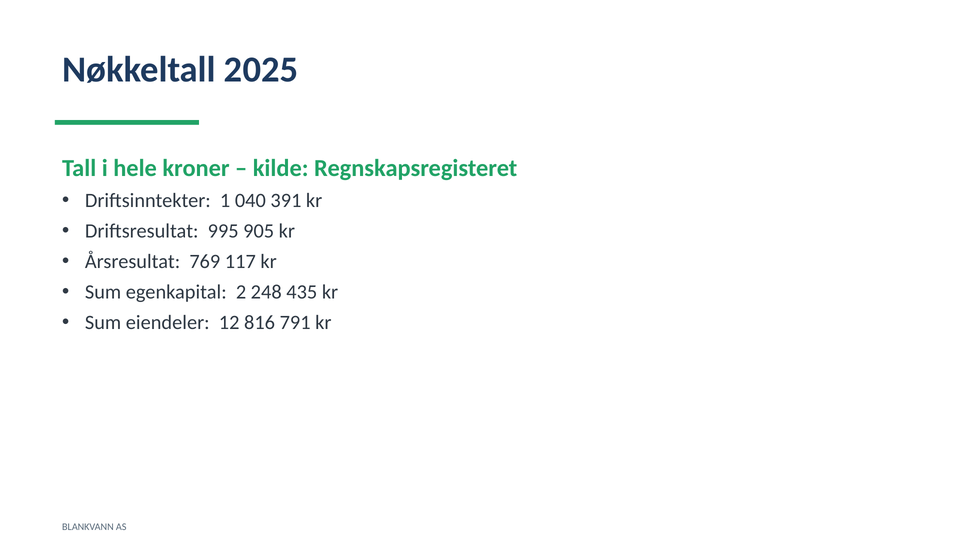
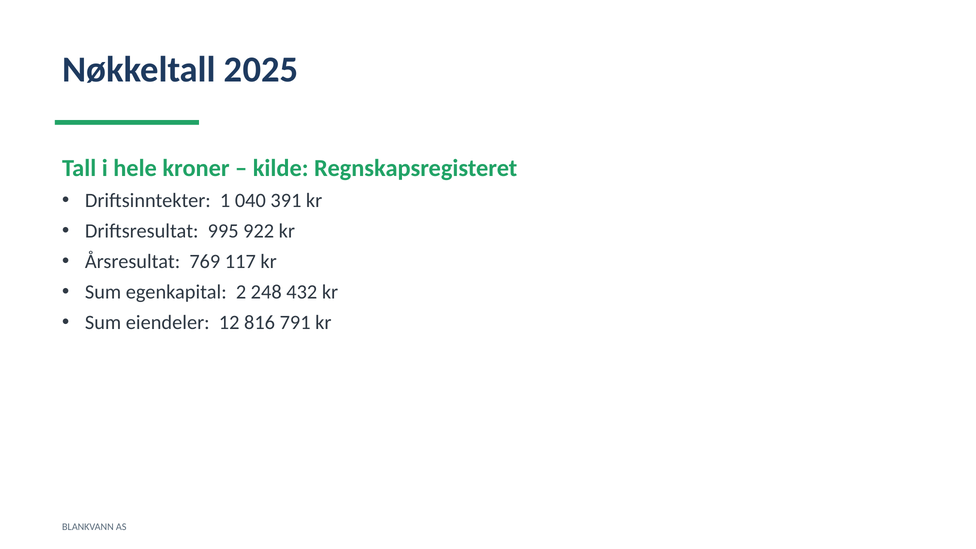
905: 905 -> 922
435: 435 -> 432
